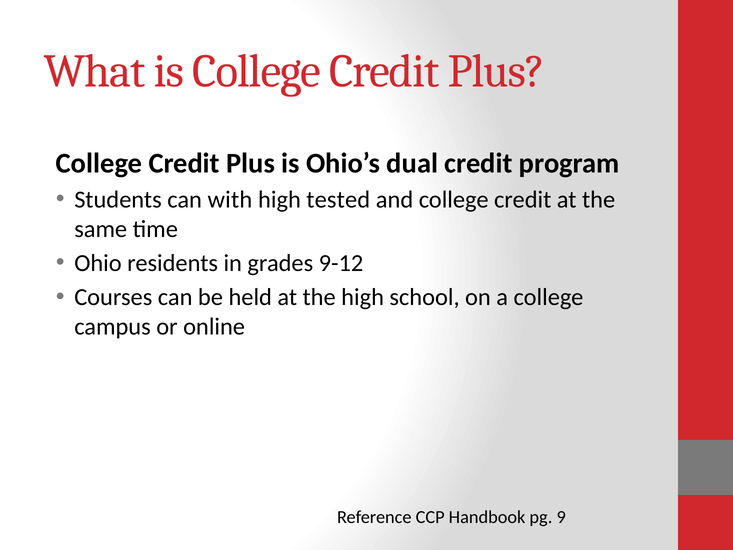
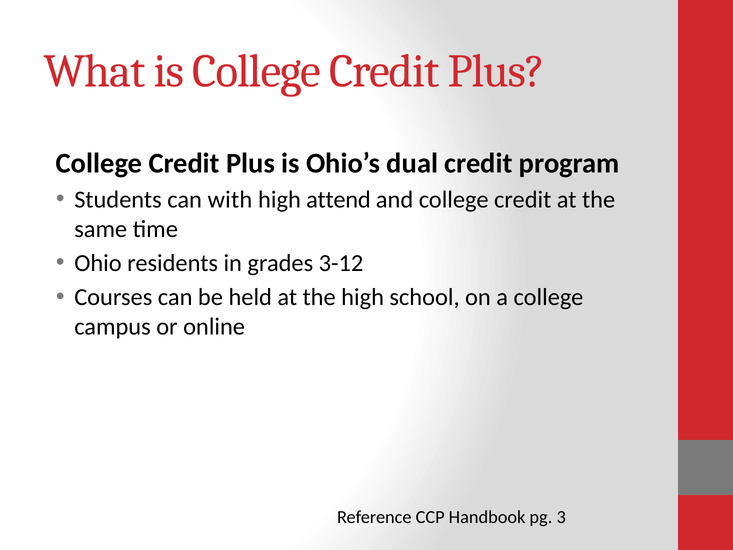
tested: tested -> attend
9-12: 9-12 -> 3-12
9: 9 -> 3
